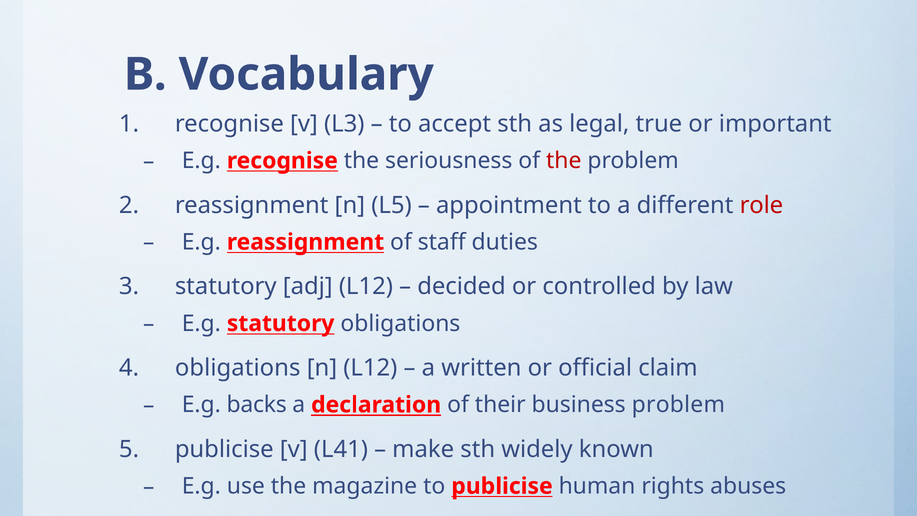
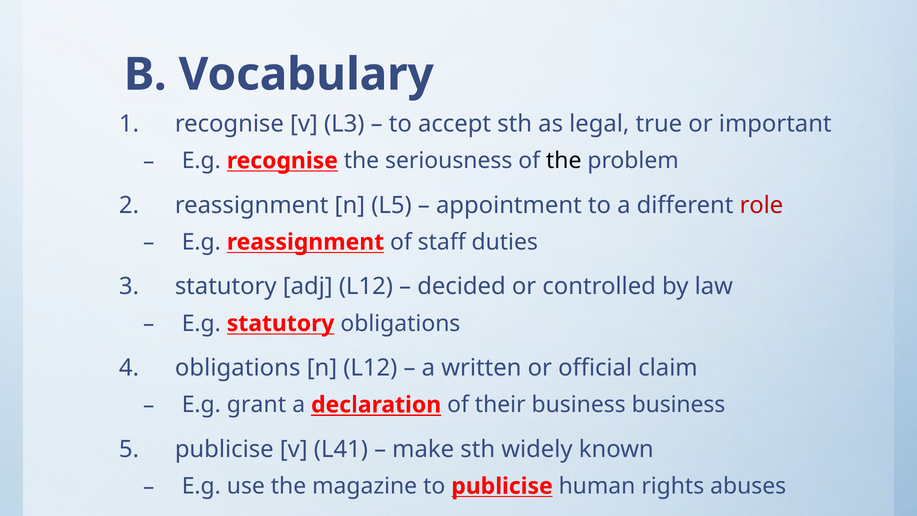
the at (564, 161) colour: red -> black
backs: backs -> grant
business problem: problem -> business
